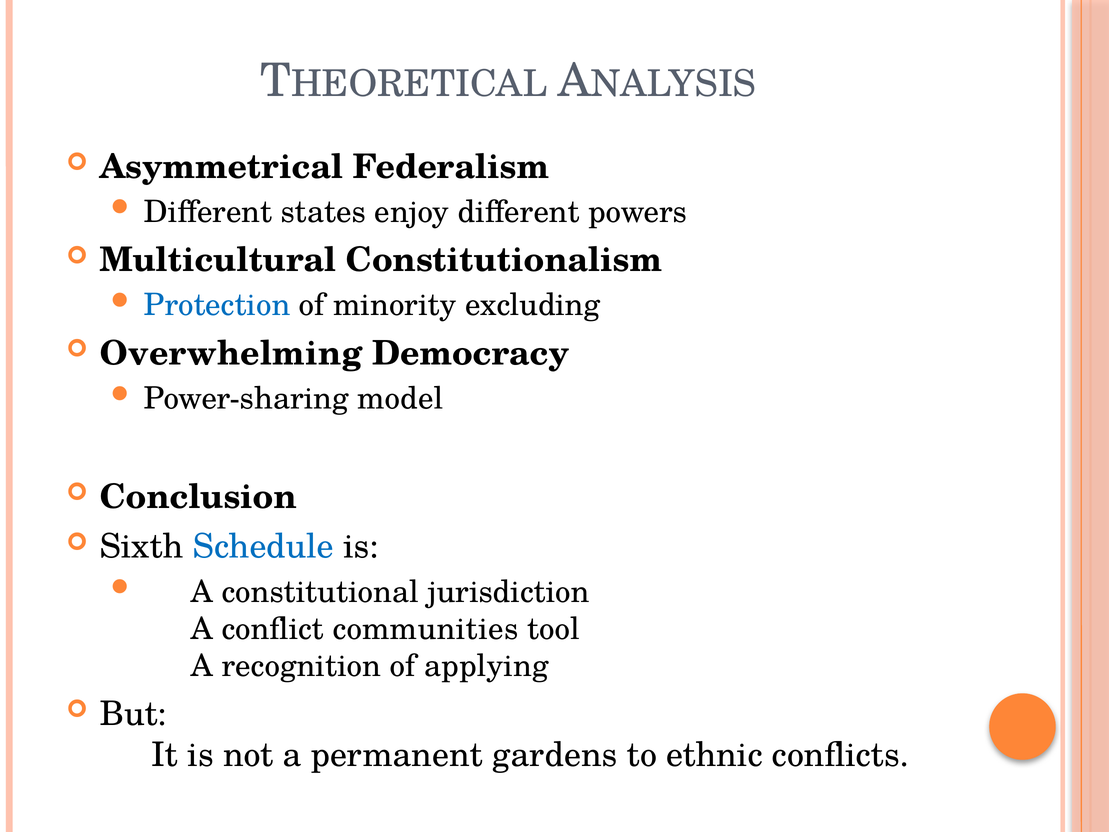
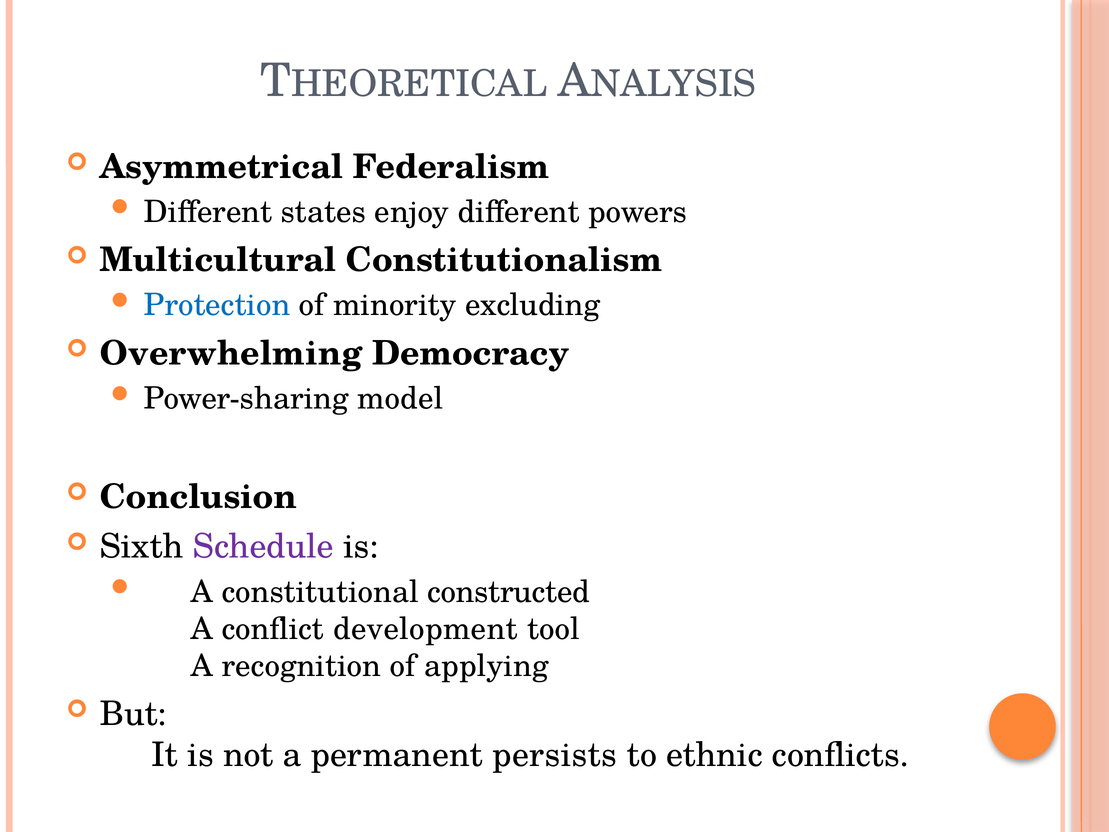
Schedule colour: blue -> purple
jurisdiction: jurisdiction -> constructed
communities: communities -> development
gardens: gardens -> persists
